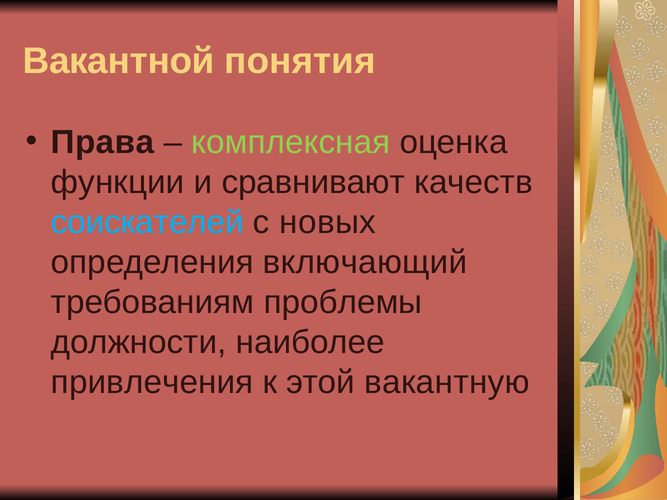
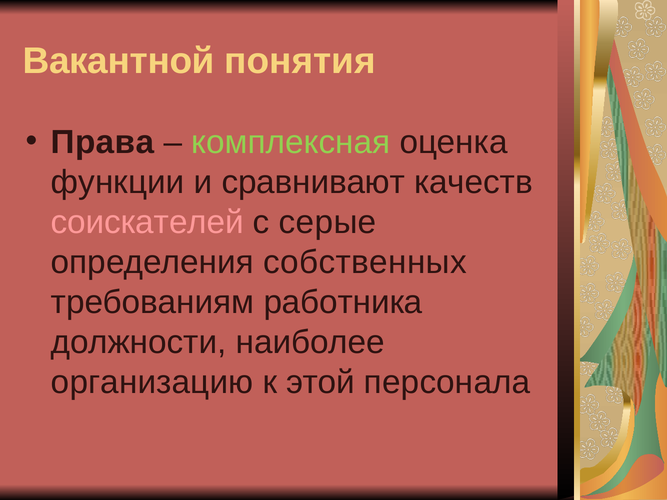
соискателей colour: light blue -> pink
новых: новых -> серые
включающий: включающий -> собственных
проблемы: проблемы -> работника
привлечения: привлечения -> организацию
вакантную: вакантную -> персонала
